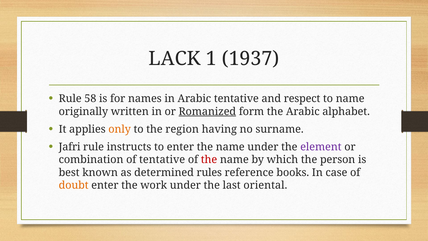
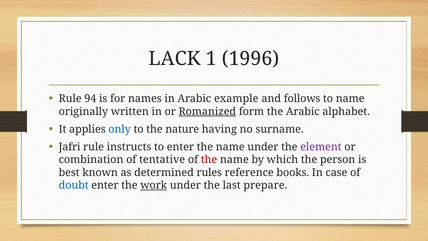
1937: 1937 -> 1996
58: 58 -> 94
Arabic tentative: tentative -> example
respect: respect -> follows
only colour: orange -> blue
region: region -> nature
doubt colour: orange -> blue
work underline: none -> present
oriental: oriental -> prepare
